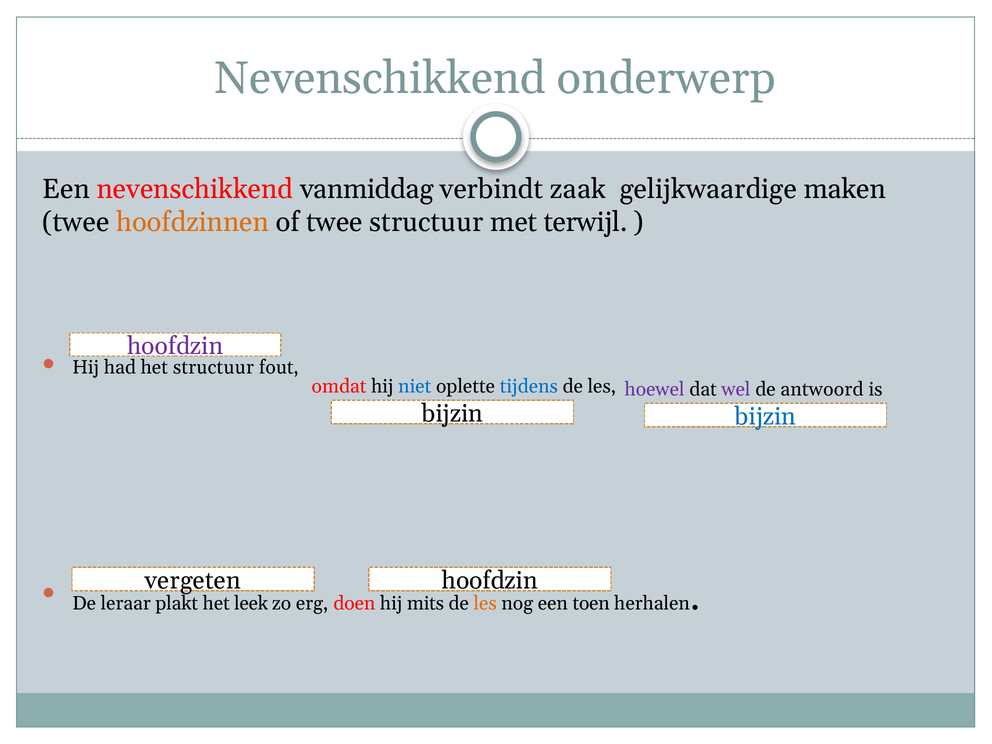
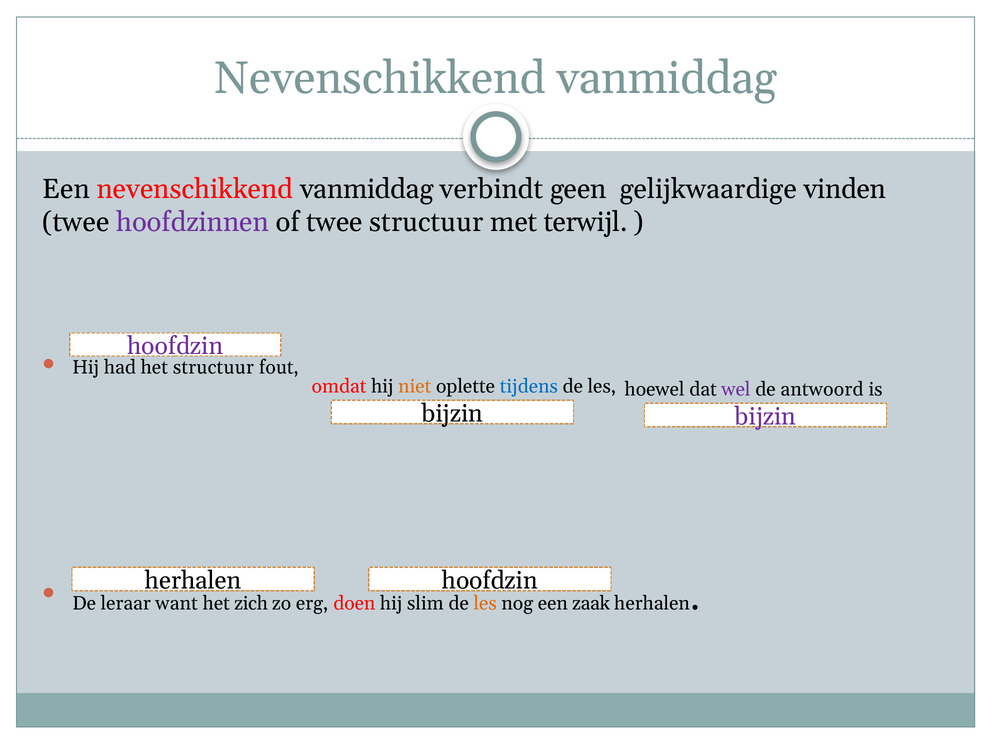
onderwerp at (667, 78): onderwerp -> vanmiddag
zaak: zaak -> geen
maken: maken -> vinden
hoofdzinnen colour: orange -> purple
niet colour: blue -> orange
hoewel colour: purple -> black
bijzin at (765, 417) colour: blue -> purple
vergeten at (193, 581): vergeten -> herhalen
plakt: plakt -> want
leek: leek -> zich
mits: mits -> slim
toen: toen -> zaak
